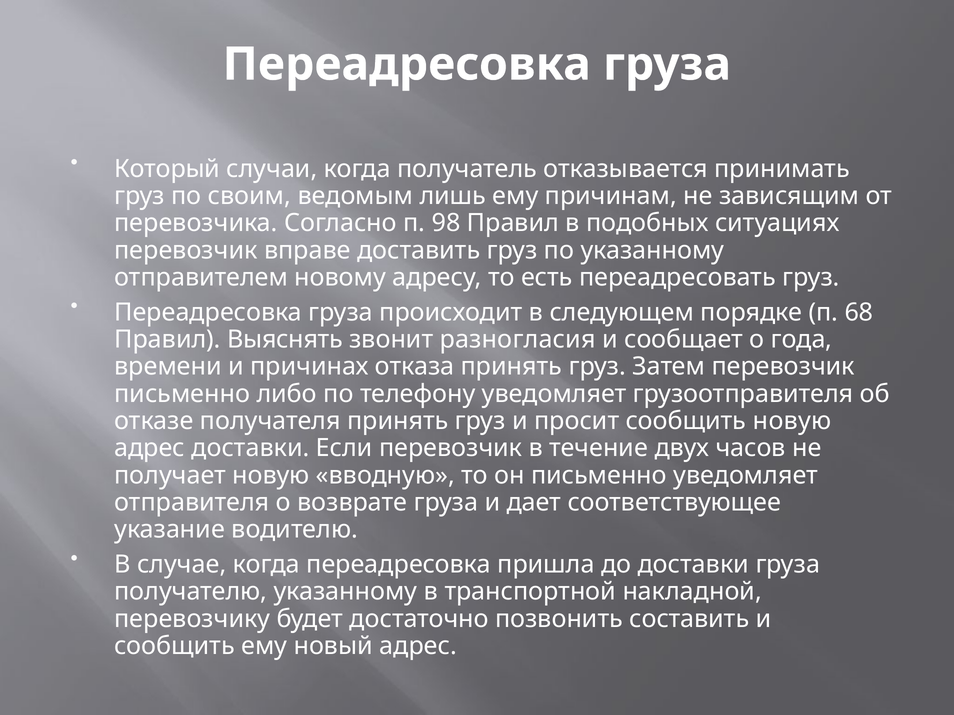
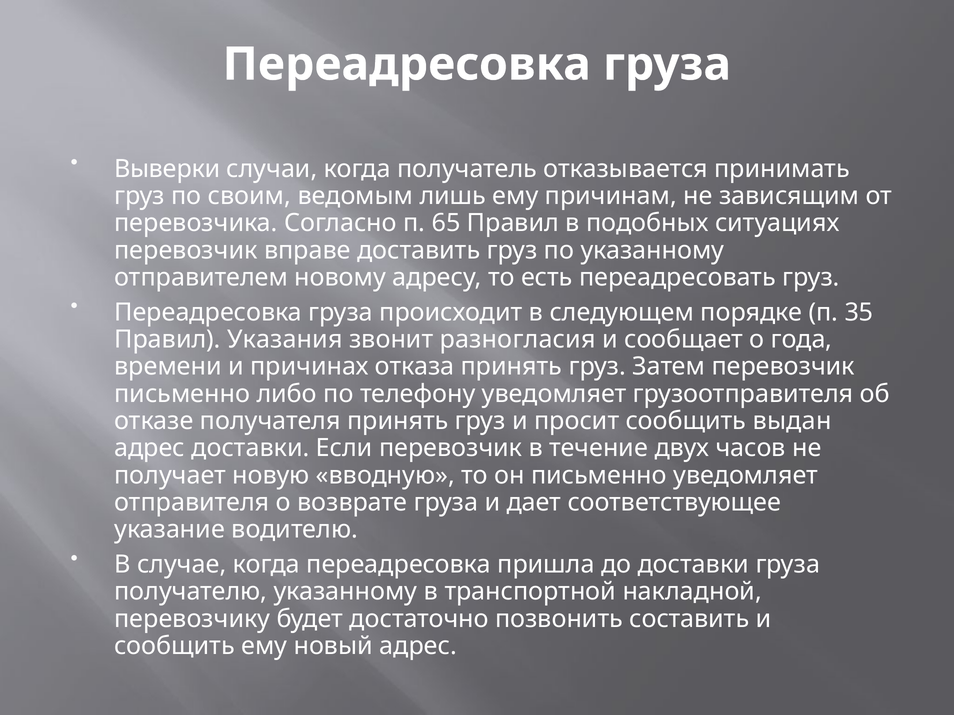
Который: Который -> Выверки
98: 98 -> 65
68: 68 -> 35
Выяснять: Выяснять -> Указания
сообщить новую: новую -> выдан
